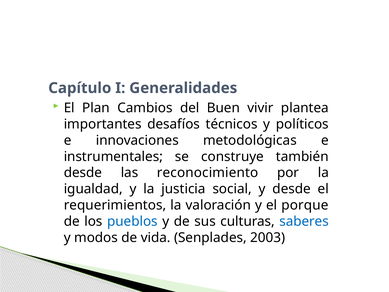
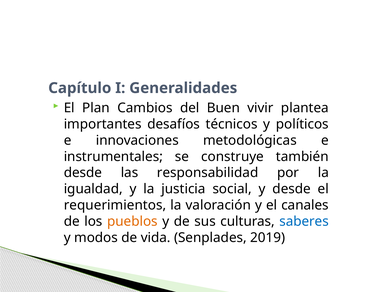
reconocimiento: reconocimiento -> responsabilidad
porque: porque -> canales
pueblos colour: blue -> orange
2003: 2003 -> 2019
